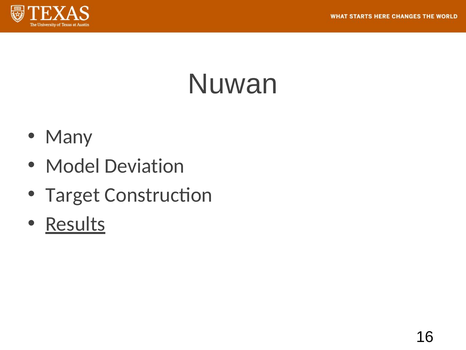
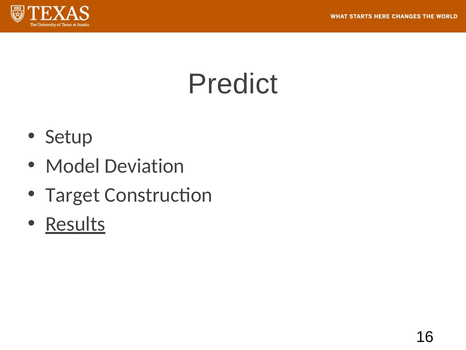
Nuwan: Nuwan -> Predict
Many: Many -> Setup
